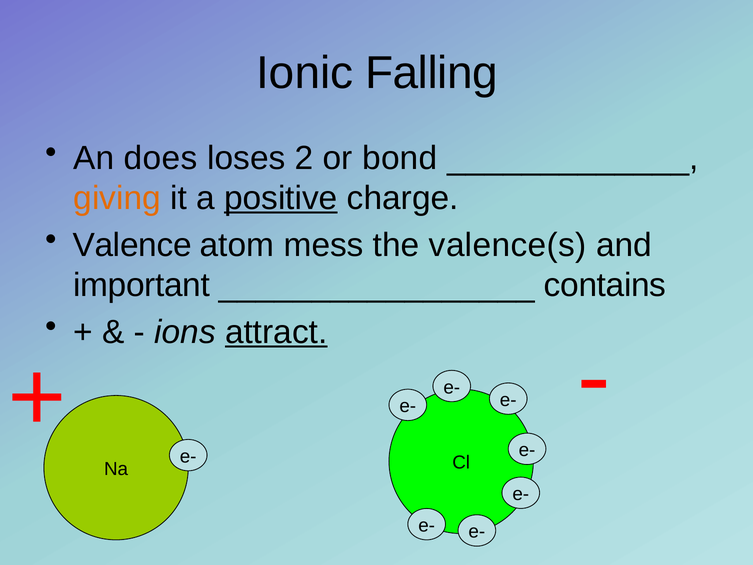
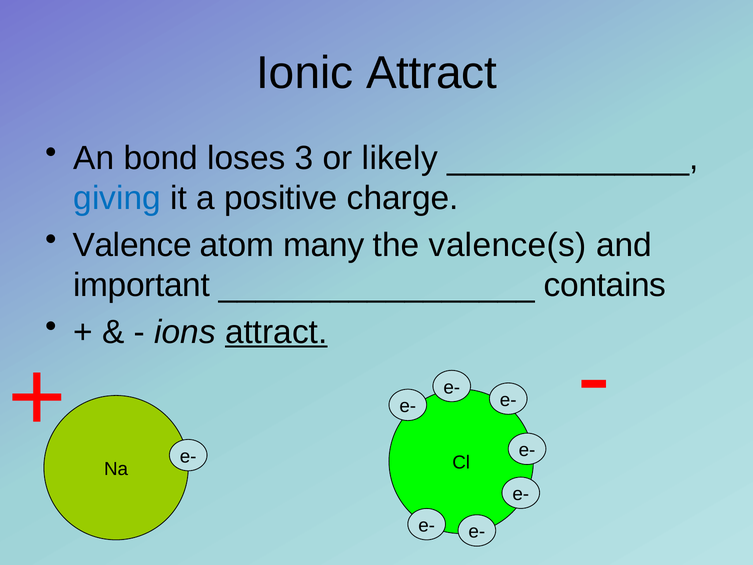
Ionic Falling: Falling -> Attract
does: does -> bond
2: 2 -> 3
bond: bond -> likely
giving colour: orange -> blue
positive underline: present -> none
mess: mess -> many
